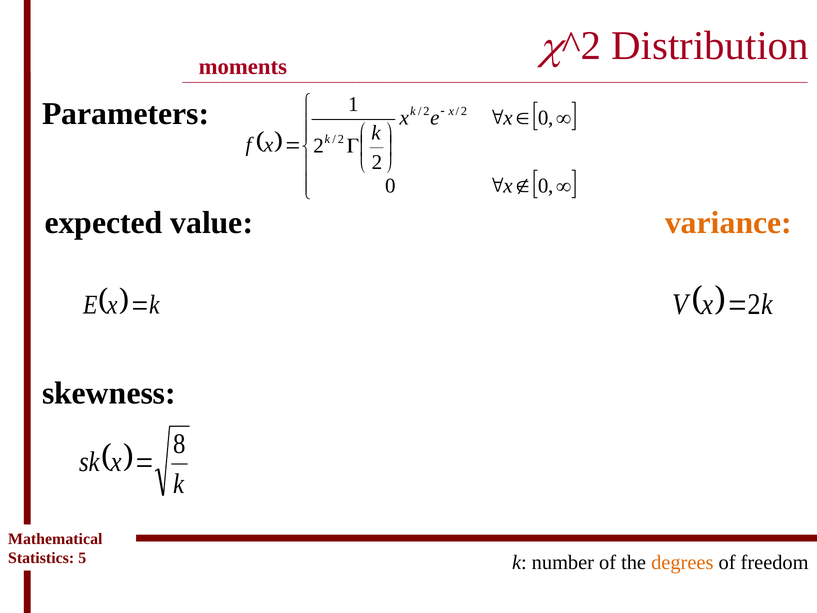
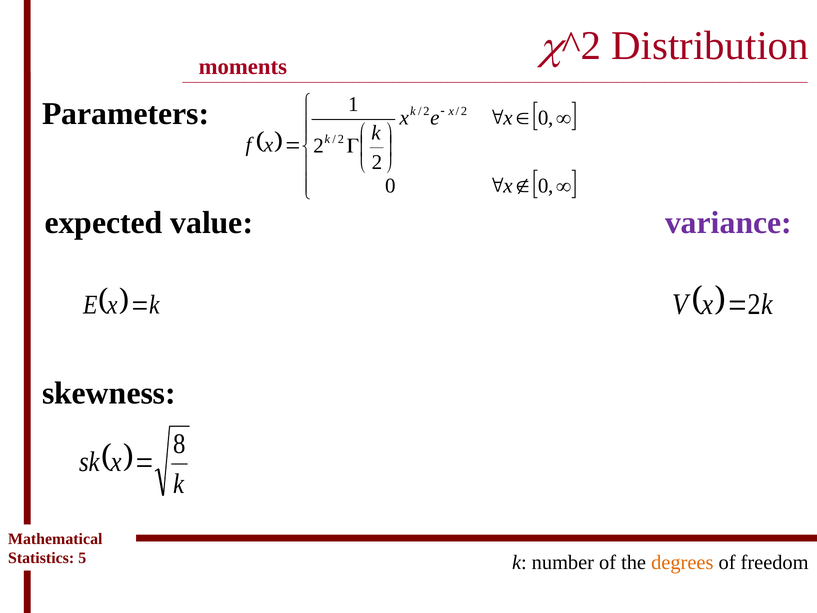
variance colour: orange -> purple
